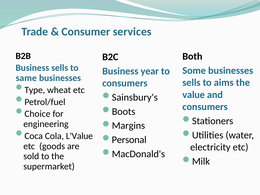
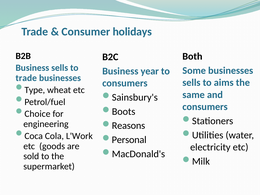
services: services -> holidays
same at (26, 78): same -> trade
value: value -> same
Margins: Margins -> Reasons
L'Value: L'Value -> L'Work
